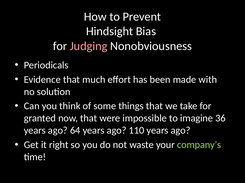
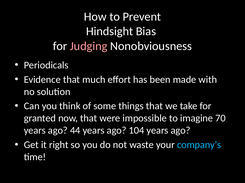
36: 36 -> 70
64: 64 -> 44
110: 110 -> 104
company’s colour: light green -> light blue
